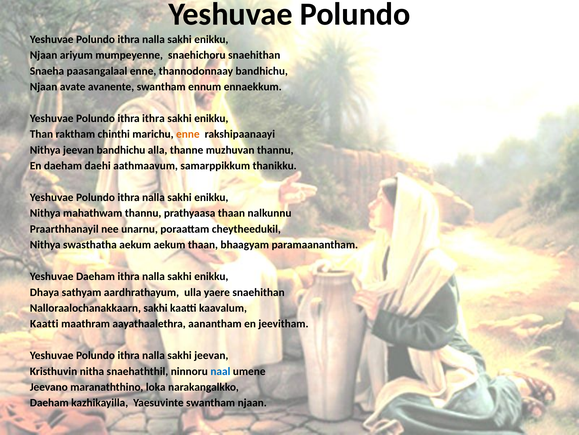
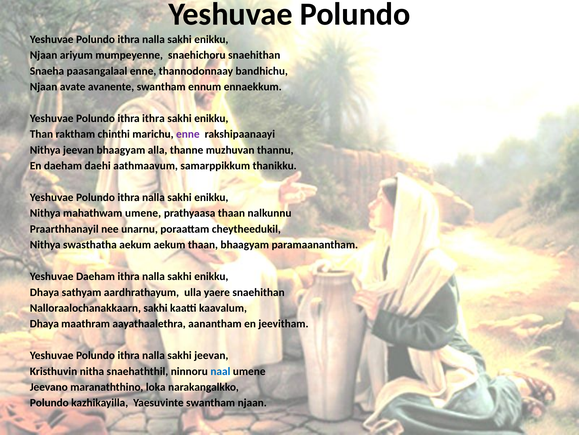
enne at (188, 134) colour: orange -> purple
jeevan bandhichu: bandhichu -> bhaagyam
mahathwam thannu: thannu -> umene
Kaatti at (44, 323): Kaatti -> Dhaya
Daeham at (49, 402): Daeham -> Polundo
